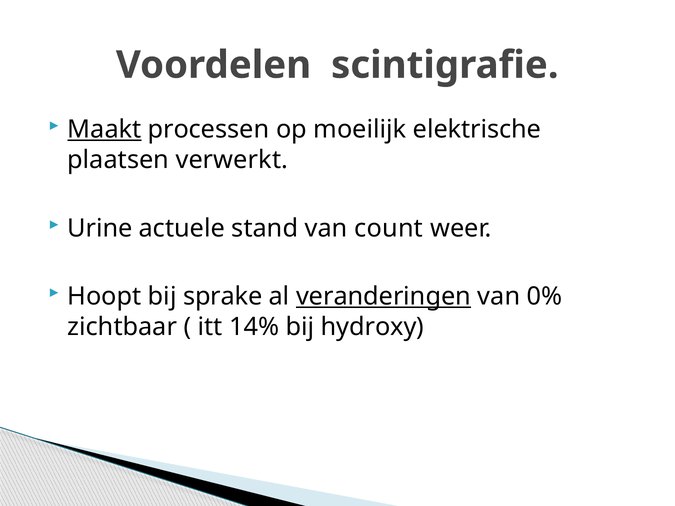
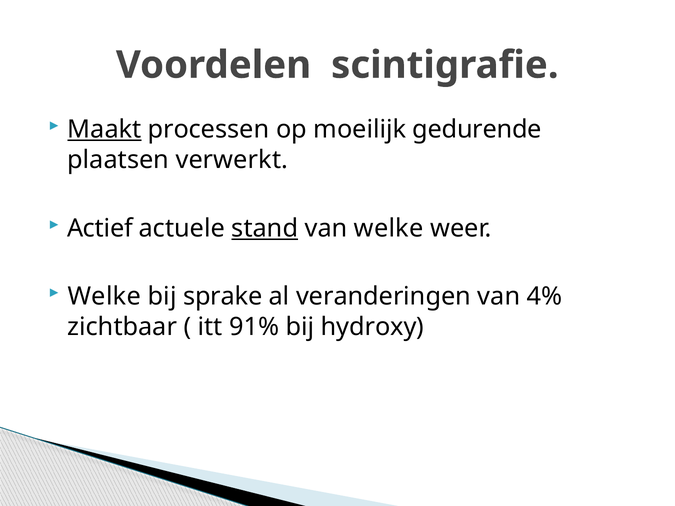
elektrische: elektrische -> gedurende
Urine: Urine -> Actief
stand underline: none -> present
van count: count -> welke
Hoopt at (104, 297): Hoopt -> Welke
veranderingen underline: present -> none
0%: 0% -> 4%
14%: 14% -> 91%
